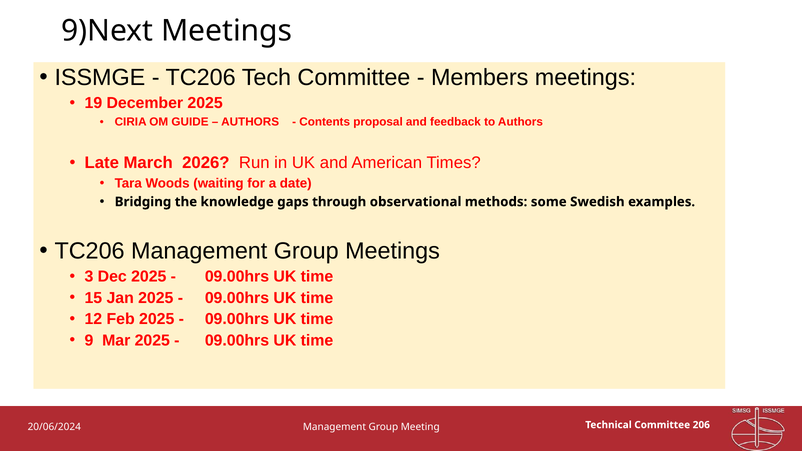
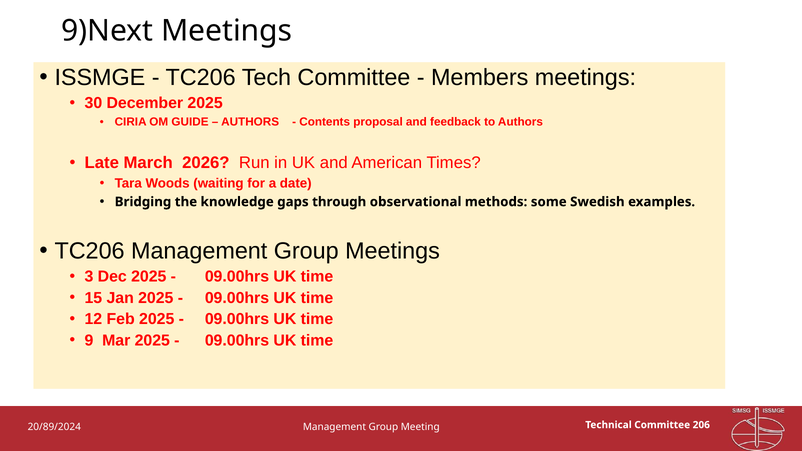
19: 19 -> 30
20/06/2024: 20/06/2024 -> 20/89/2024
